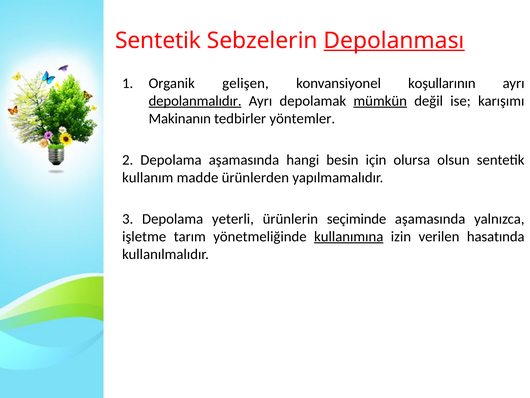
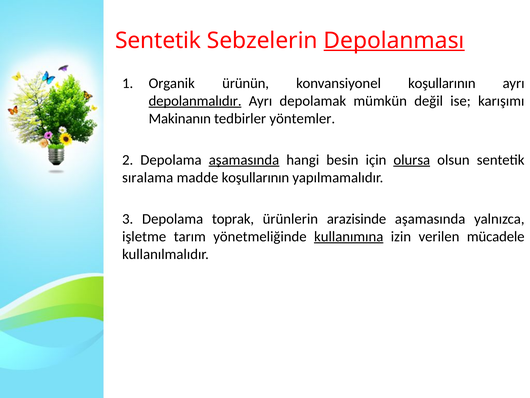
gelişen: gelişen -> ürünün
mümkün underline: present -> none
aşamasında at (244, 160) underline: none -> present
olursa underline: none -> present
kullanım: kullanım -> sıralama
madde ürünlerden: ürünlerden -> koşullarının
yeterli: yeterli -> toprak
seçiminde: seçiminde -> arazisinde
hasatında: hasatında -> mücadele
